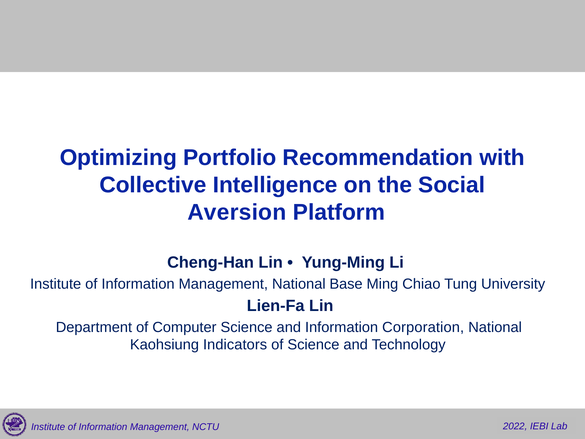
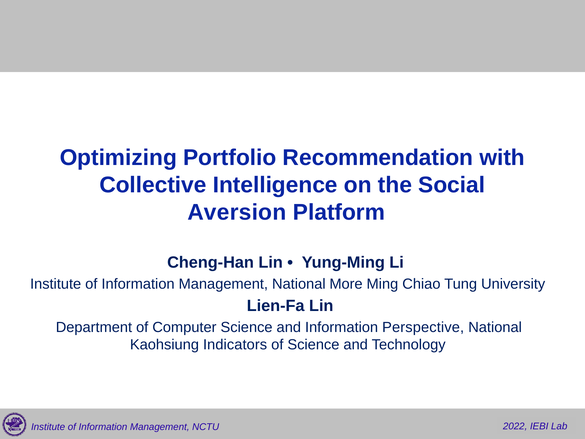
Base: Base -> More
Corporation: Corporation -> Perspective
